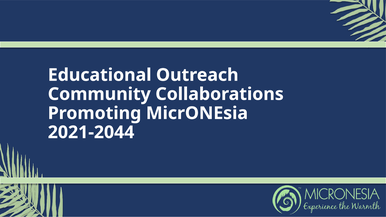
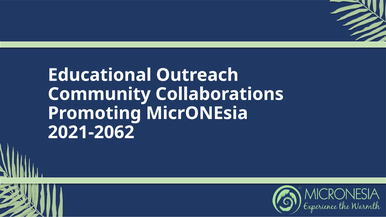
2021-2044: 2021-2044 -> 2021-2062
